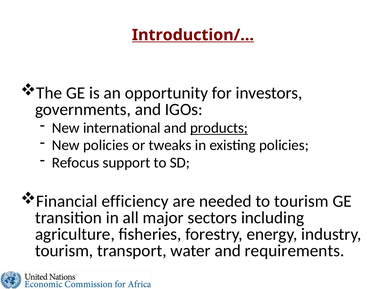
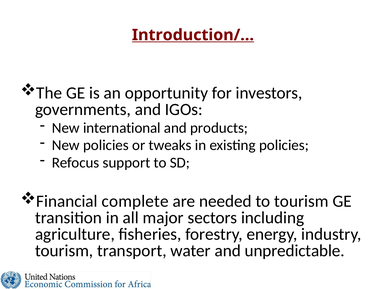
products underline: present -> none
efficiency: efficiency -> complete
requirements: requirements -> unpredictable
